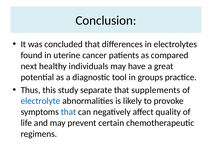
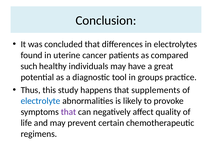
next: next -> such
separate: separate -> happens
that at (68, 112) colour: blue -> purple
